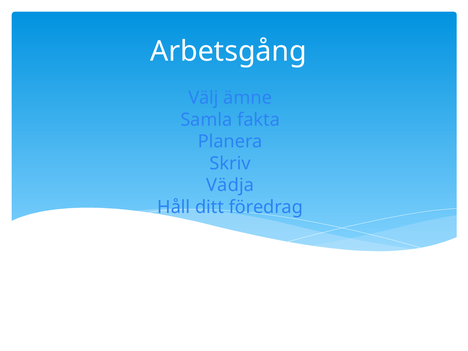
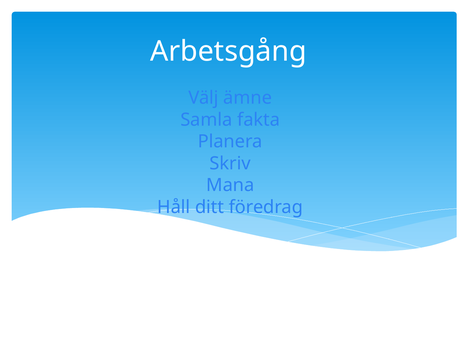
Vädja: Vädja -> Mana
